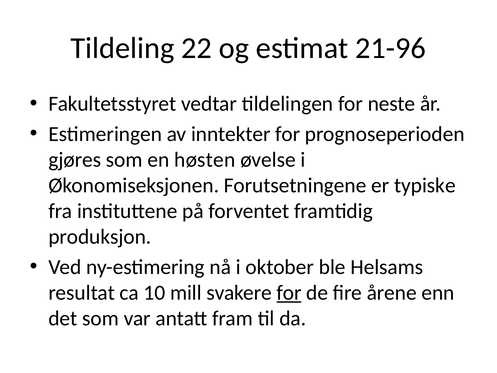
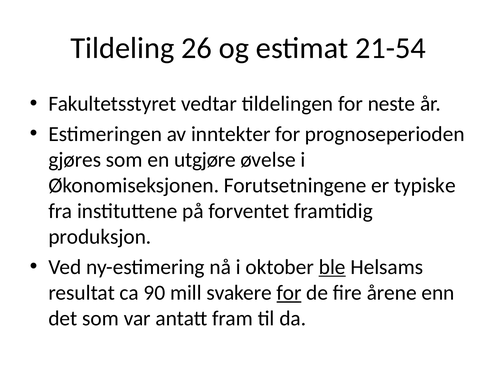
22: 22 -> 26
21-96: 21-96 -> 21-54
høsten: høsten -> utgjøre
ble underline: none -> present
10: 10 -> 90
